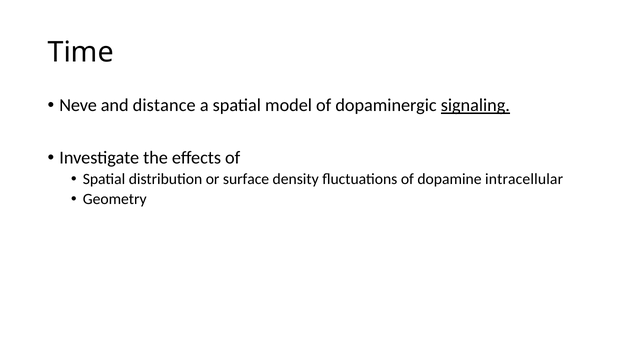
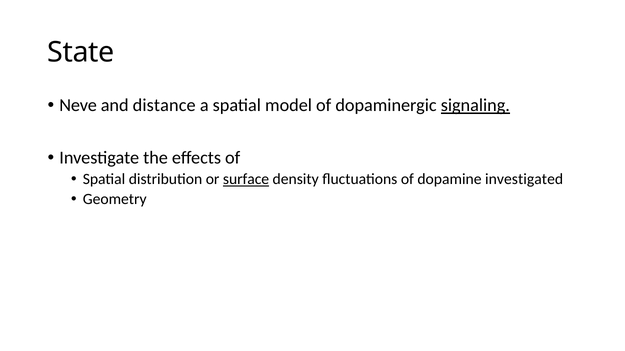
Time: Time -> State
surface underline: none -> present
intracellular: intracellular -> investigated
